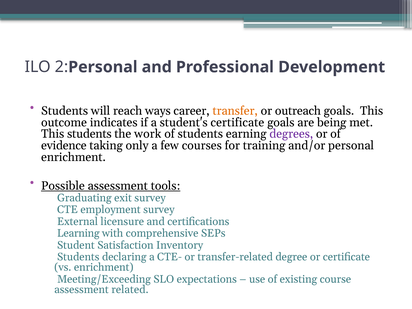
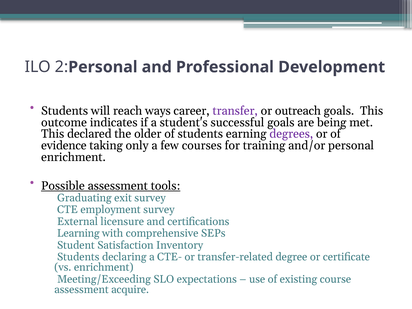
transfer colour: orange -> purple
student's certificate: certificate -> successful
This students: students -> declared
work: work -> older
related: related -> acquire
